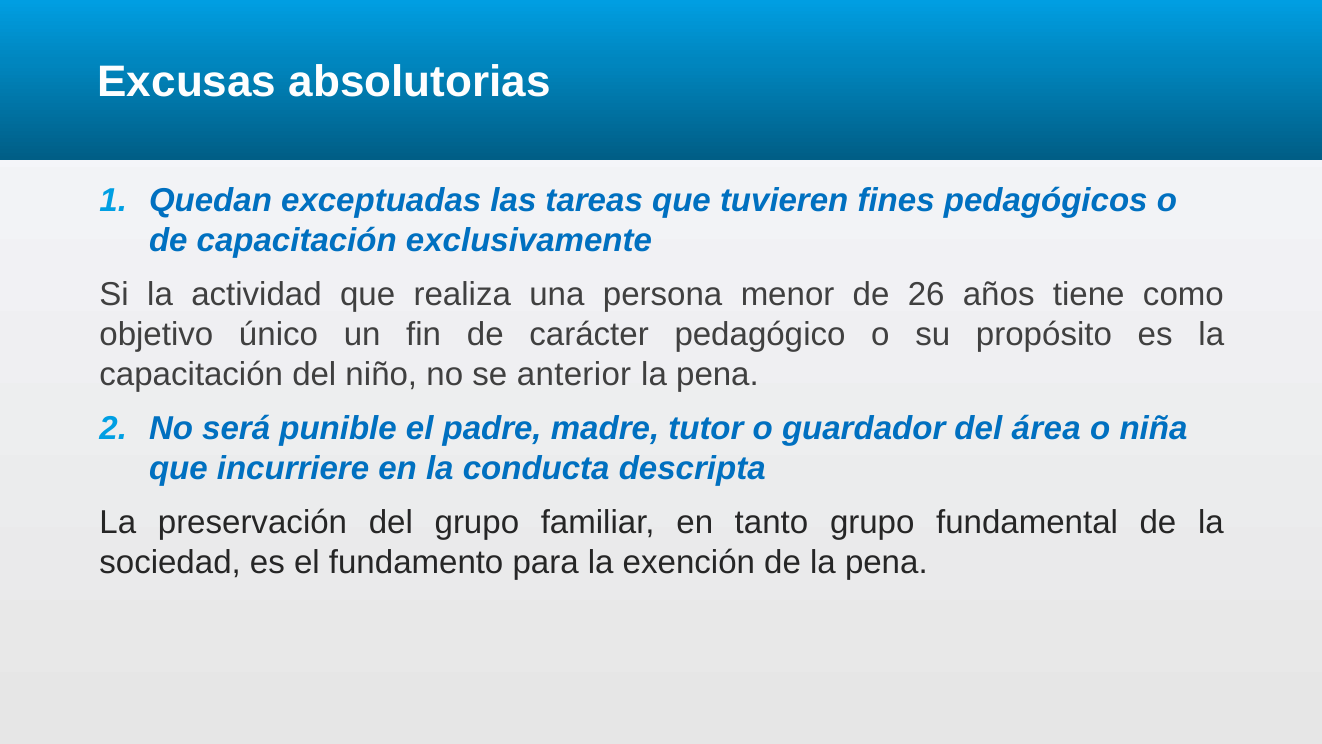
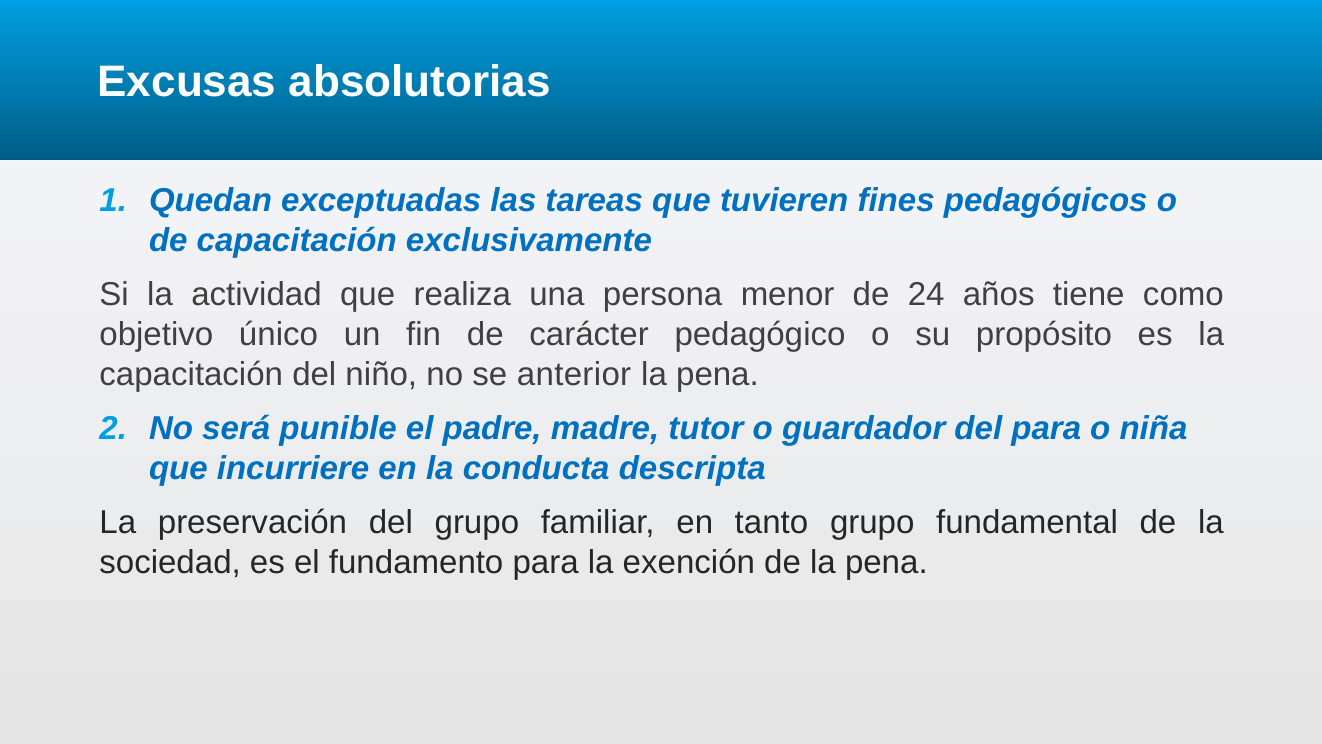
26: 26 -> 24
del área: área -> para
